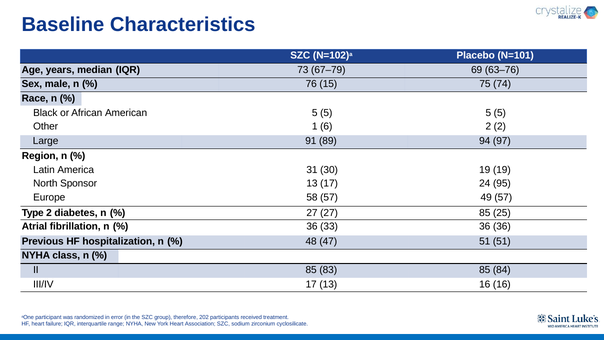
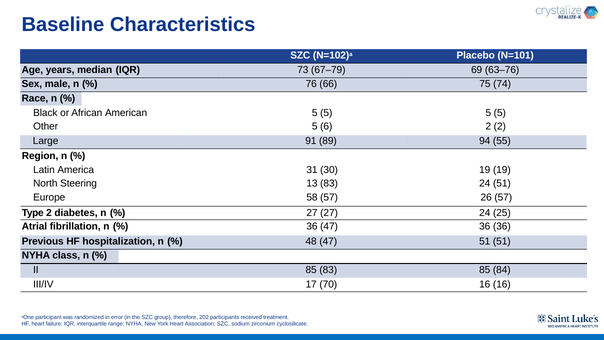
15: 15 -> 66
Other 1: 1 -> 5
97: 97 -> 55
Sponsor: Sponsor -> Steering
13 17: 17 -> 83
24 95: 95 -> 51
49: 49 -> 26
27 85: 85 -> 24
36 33: 33 -> 47
17 13: 13 -> 70
